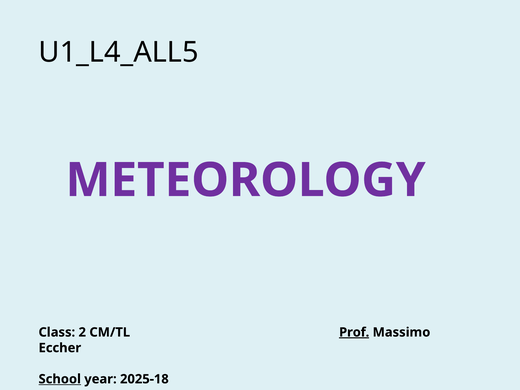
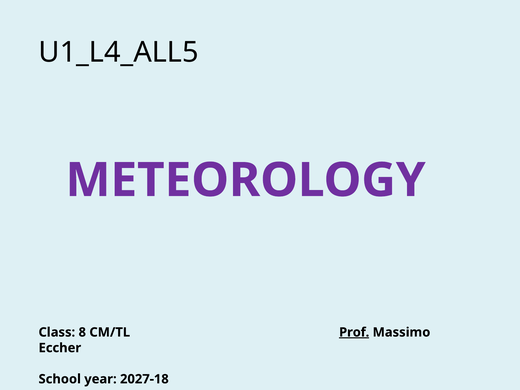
2: 2 -> 8
School underline: present -> none
2025-18: 2025-18 -> 2027-18
